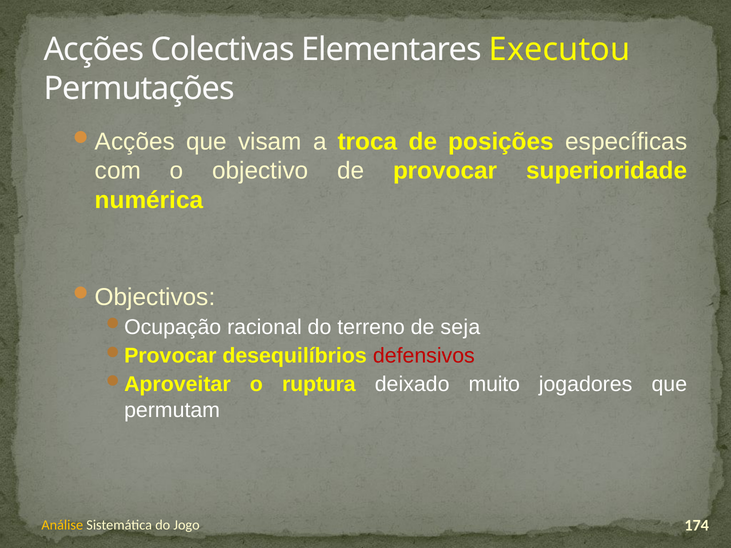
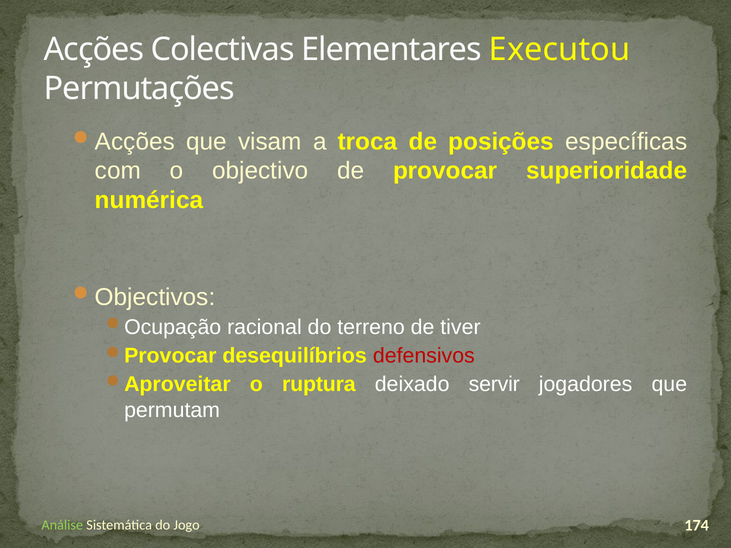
seja: seja -> tiver
muito: muito -> servir
Análise colour: yellow -> light green
